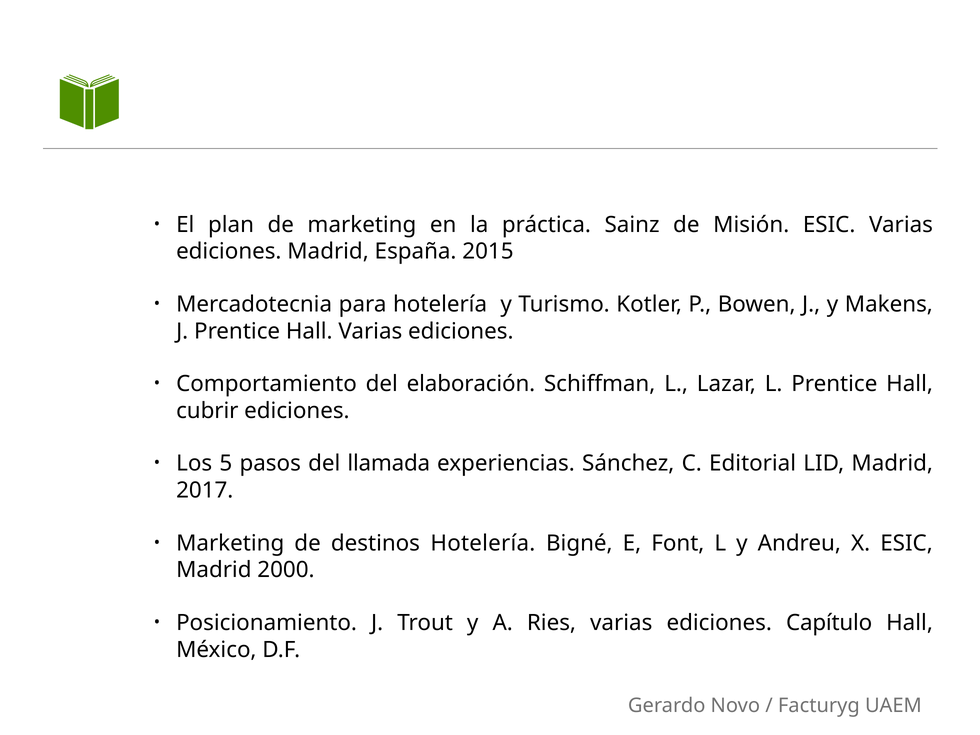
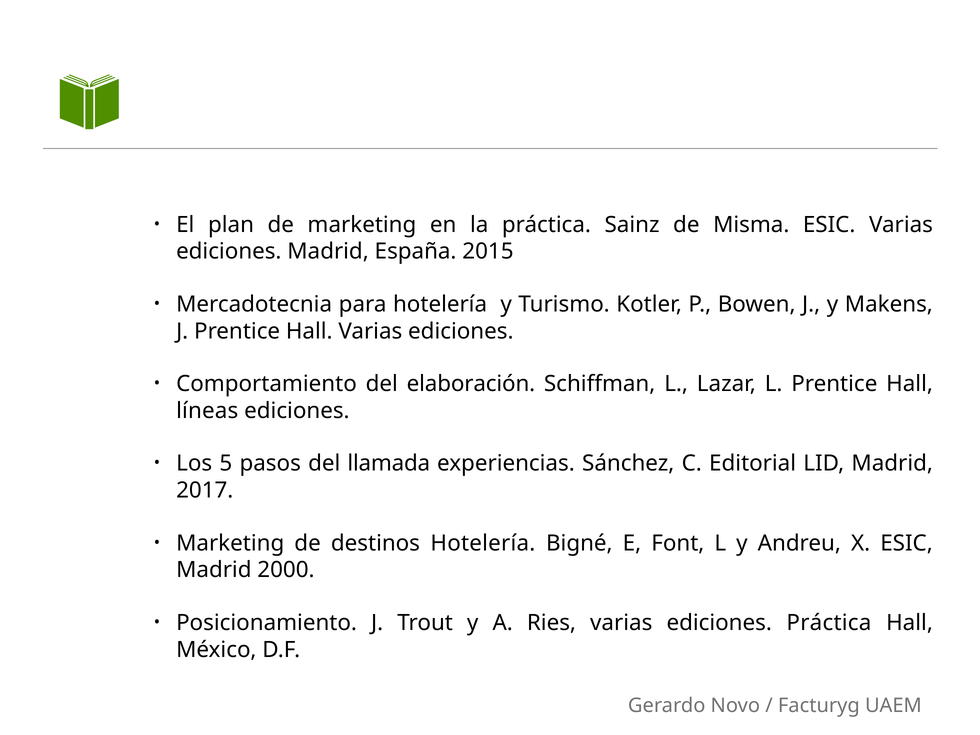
Misión: Misión -> Misma
cubrir: cubrir -> líneas
ediciones Capítulo: Capítulo -> Práctica
